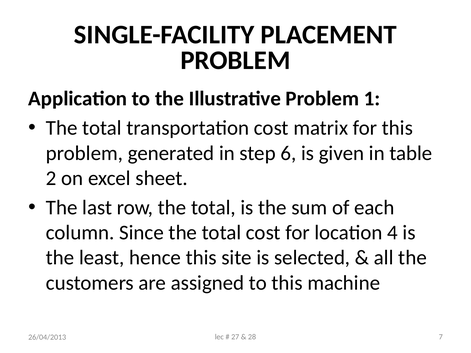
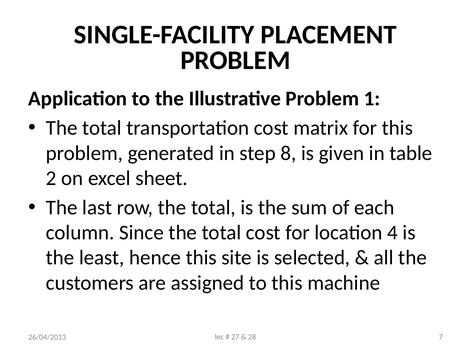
6: 6 -> 8
